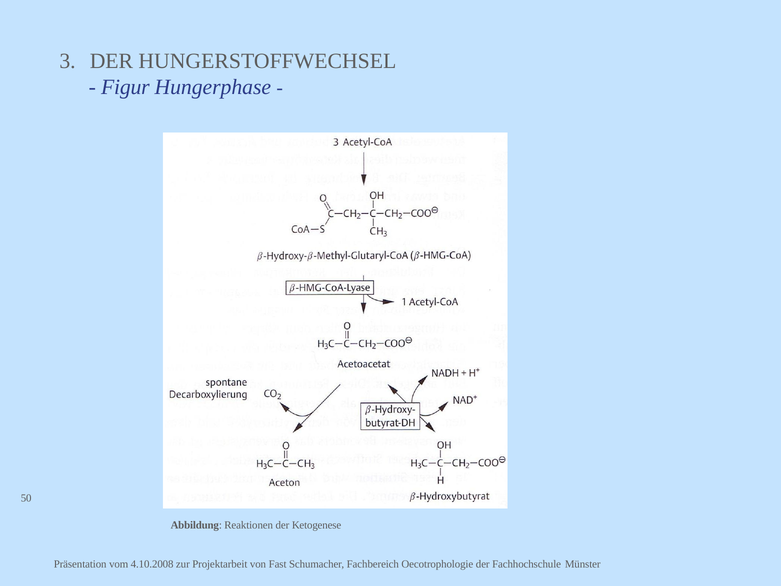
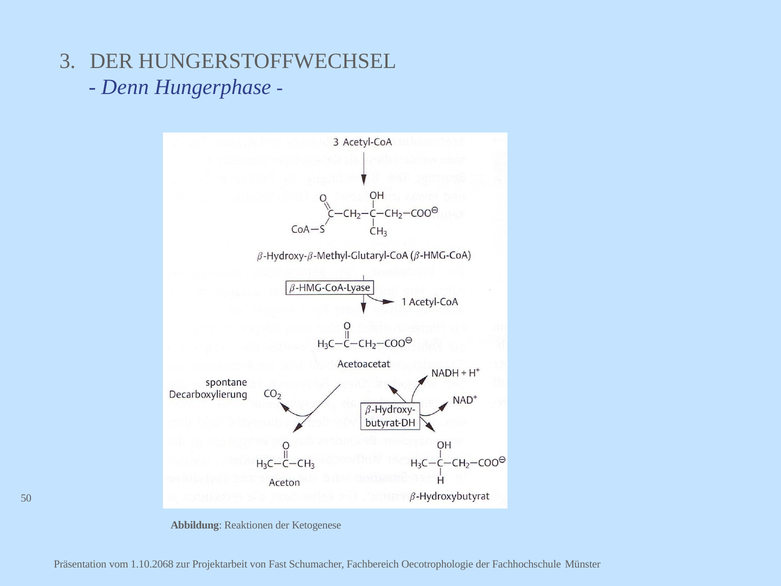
Figur: Figur -> Denn
4.10.2008: 4.10.2008 -> 1.10.2068
